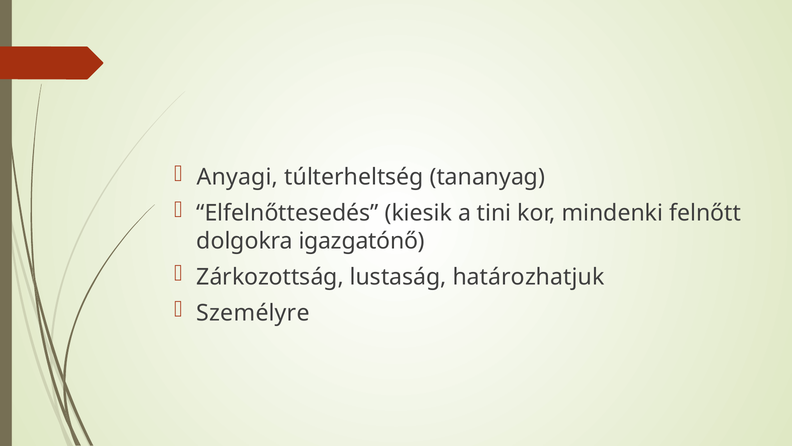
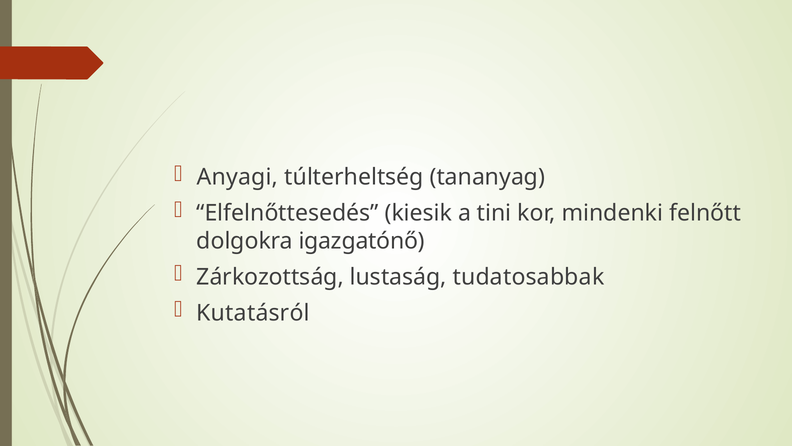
határozhatjuk: határozhatjuk -> tudatosabbak
Személyre: Személyre -> Kutatásról
